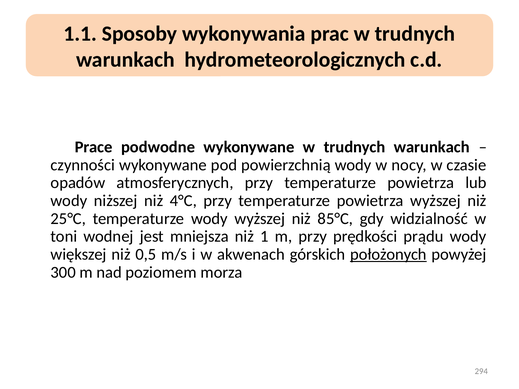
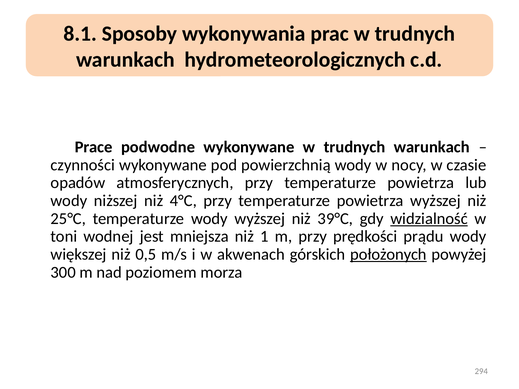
1.1: 1.1 -> 8.1
85°C: 85°C -> 39°C
widzialność underline: none -> present
